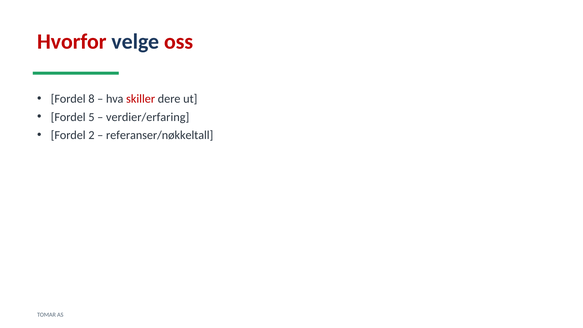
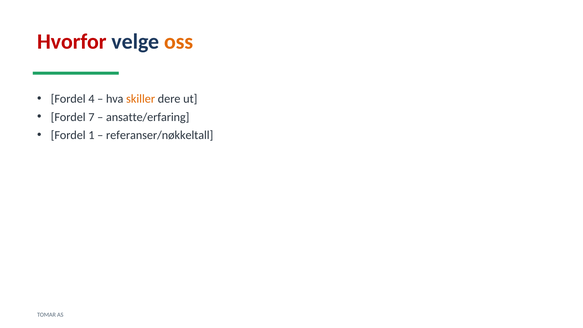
oss colour: red -> orange
8: 8 -> 4
skiller colour: red -> orange
5: 5 -> 7
verdier/erfaring: verdier/erfaring -> ansatte/erfaring
2: 2 -> 1
